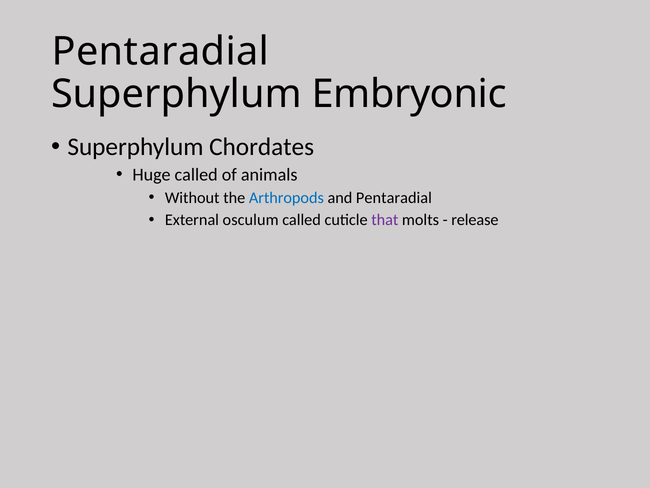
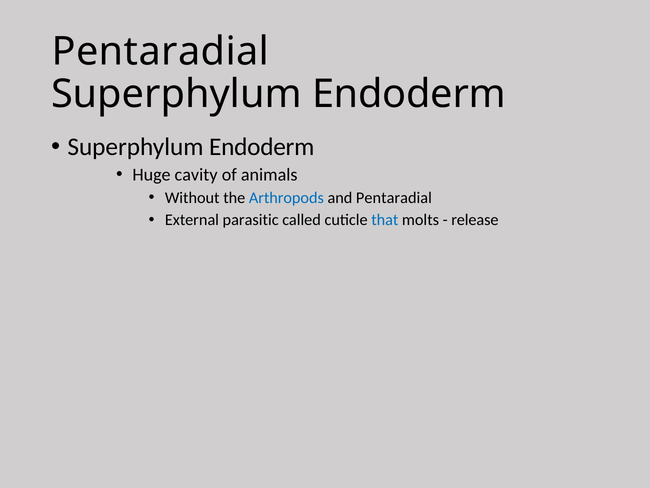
Embryonic at (409, 94): Embryonic -> Endoderm
Chordates at (262, 147): Chordates -> Endoderm
Huge called: called -> cavity
osculum: osculum -> parasitic
that colour: purple -> blue
